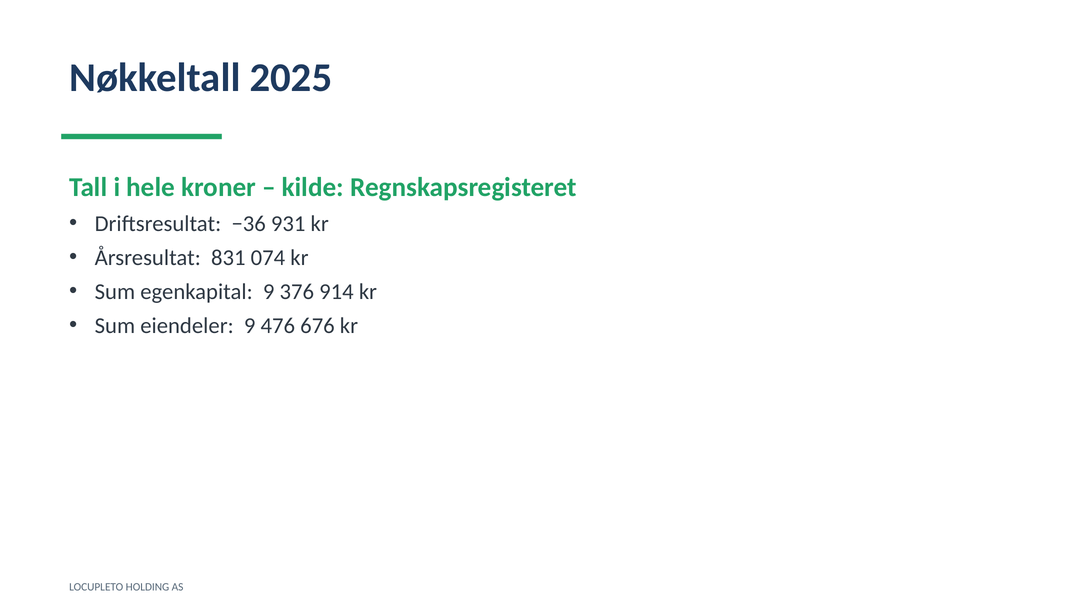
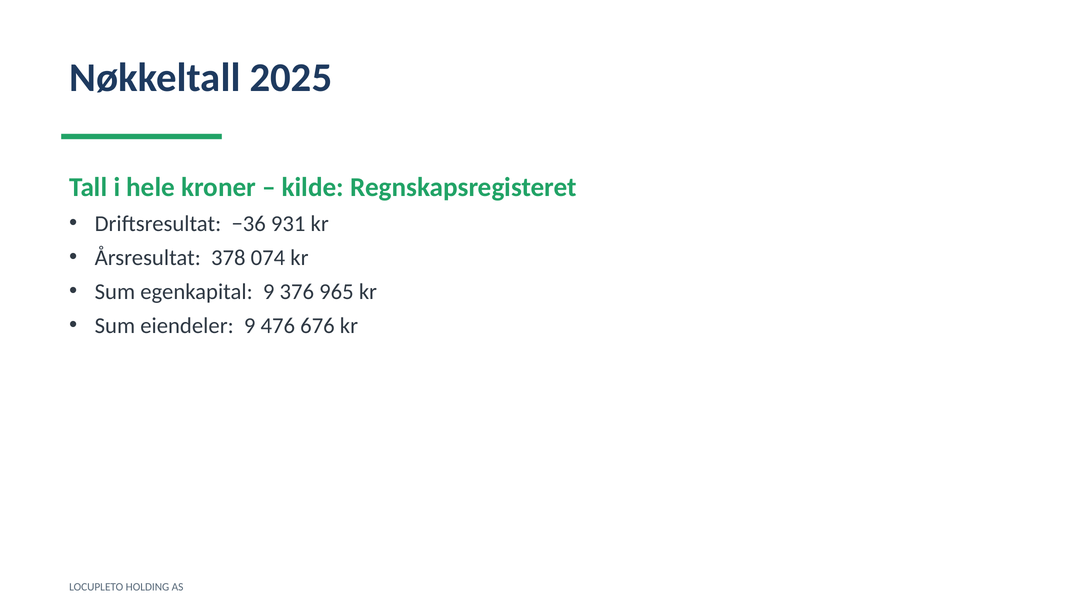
831: 831 -> 378
914: 914 -> 965
